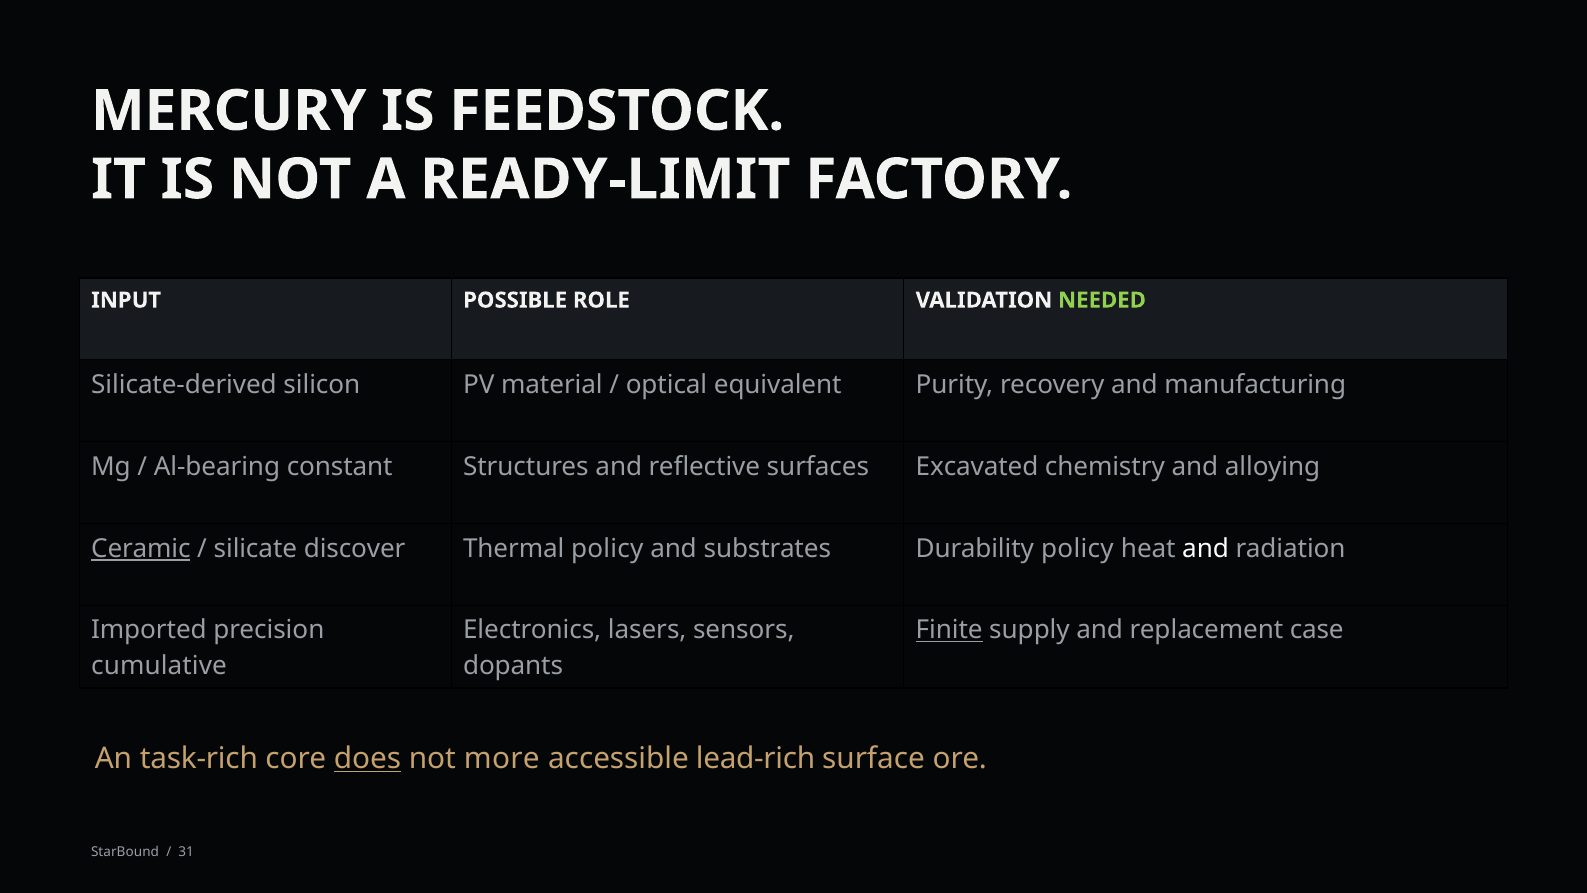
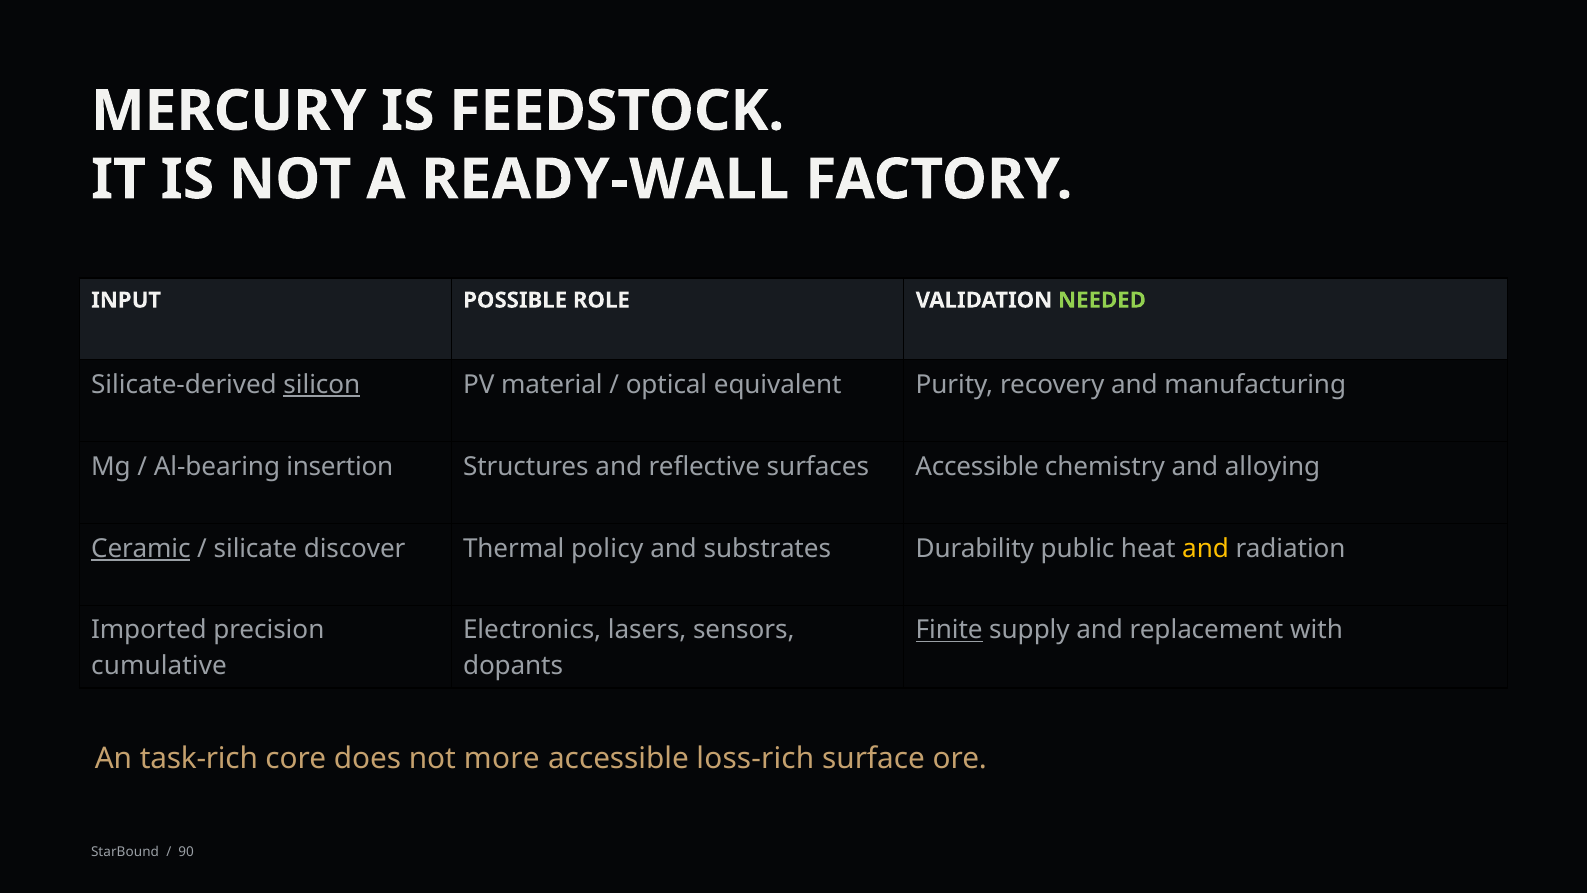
READY-LIMIT: READY-LIMIT -> READY-WALL
silicon underline: none -> present
constant: constant -> insertion
surfaces Excavated: Excavated -> Accessible
Durability policy: policy -> public
and at (1206, 548) colour: white -> yellow
case: case -> with
does underline: present -> none
lead-rich: lead-rich -> loss-rich
31: 31 -> 90
